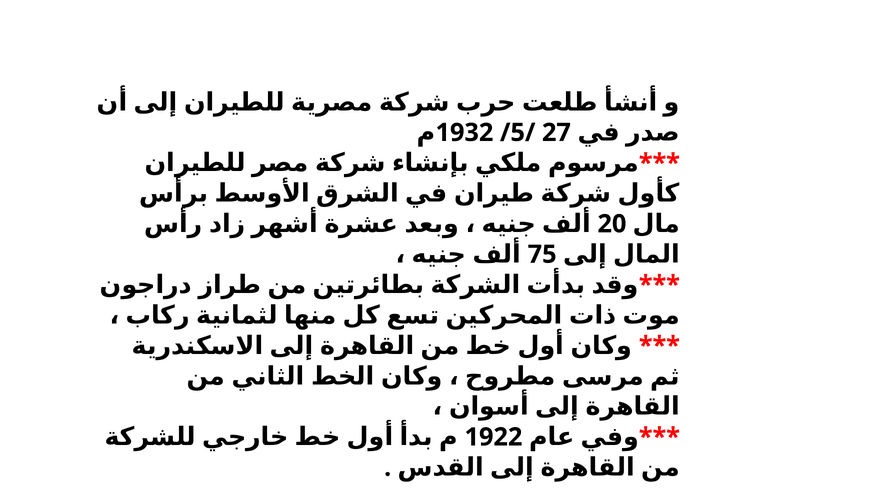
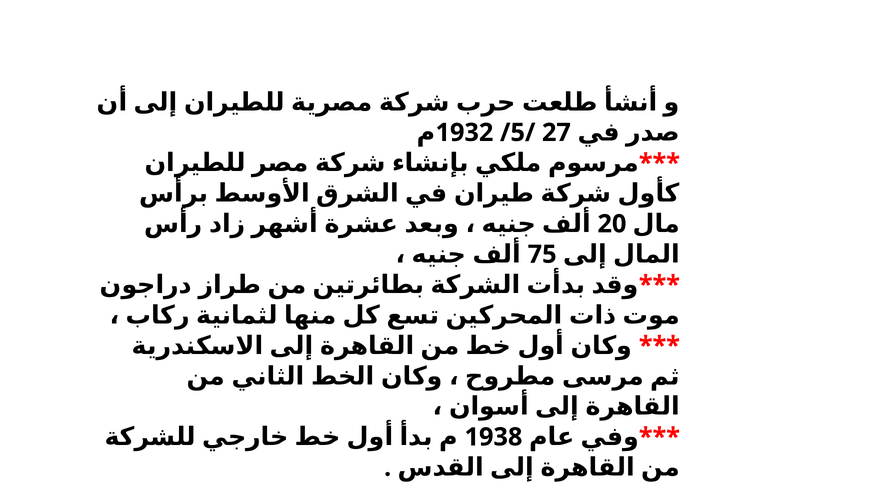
1922: 1922 -> 1938
